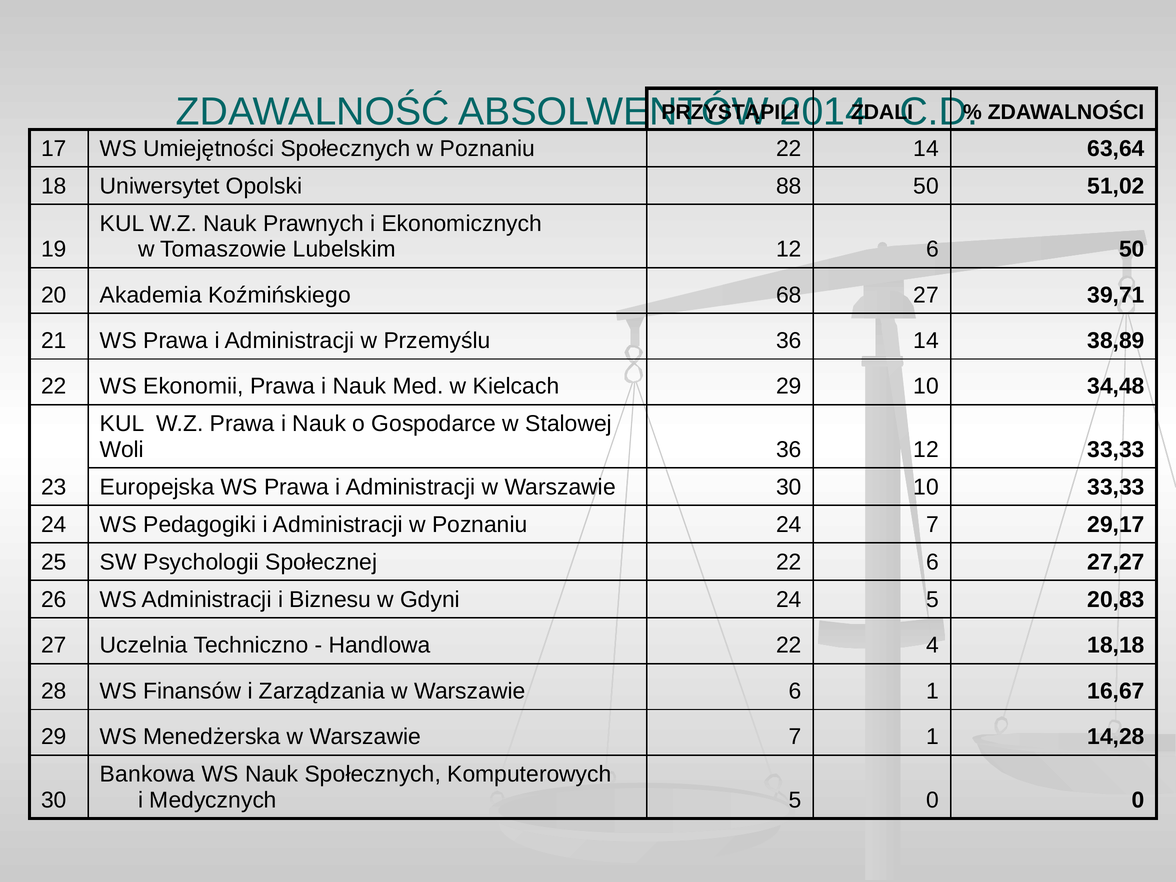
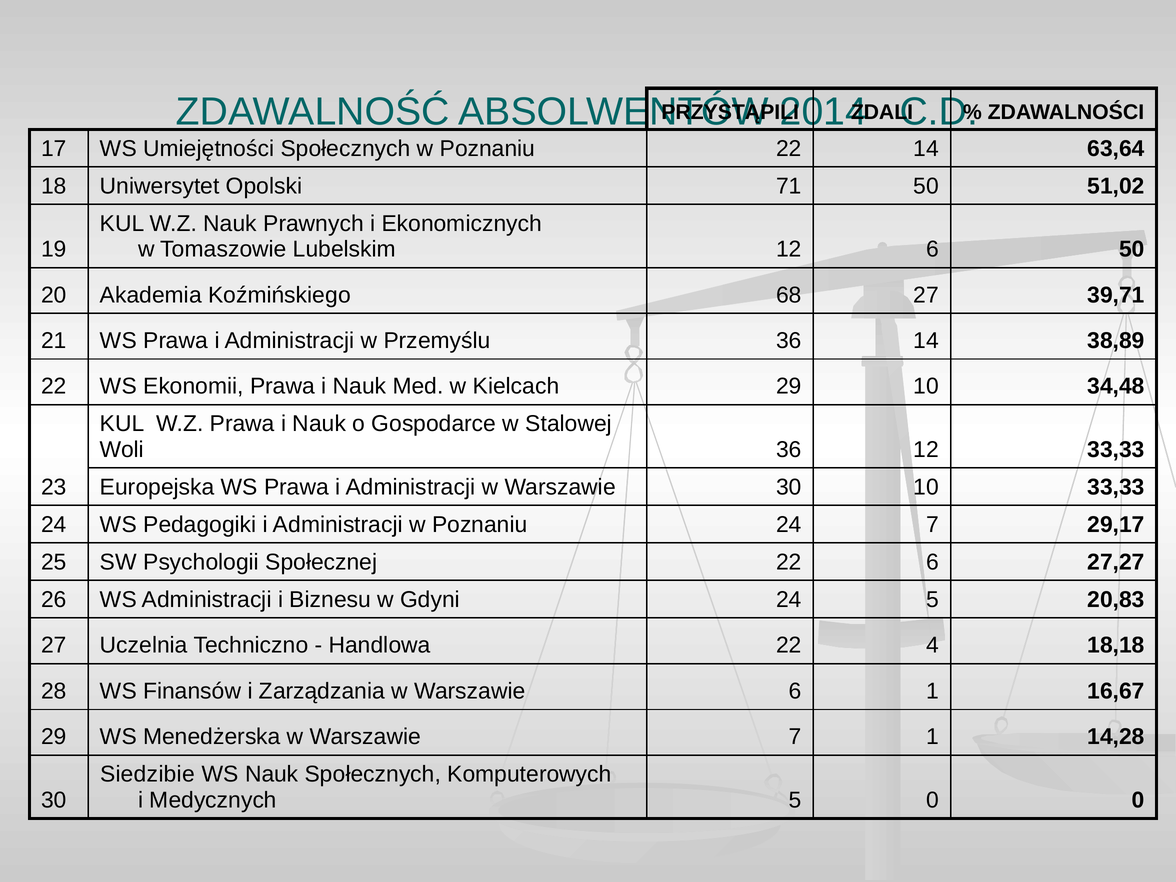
88: 88 -> 71
Bankowa: Bankowa -> Siedzibie
